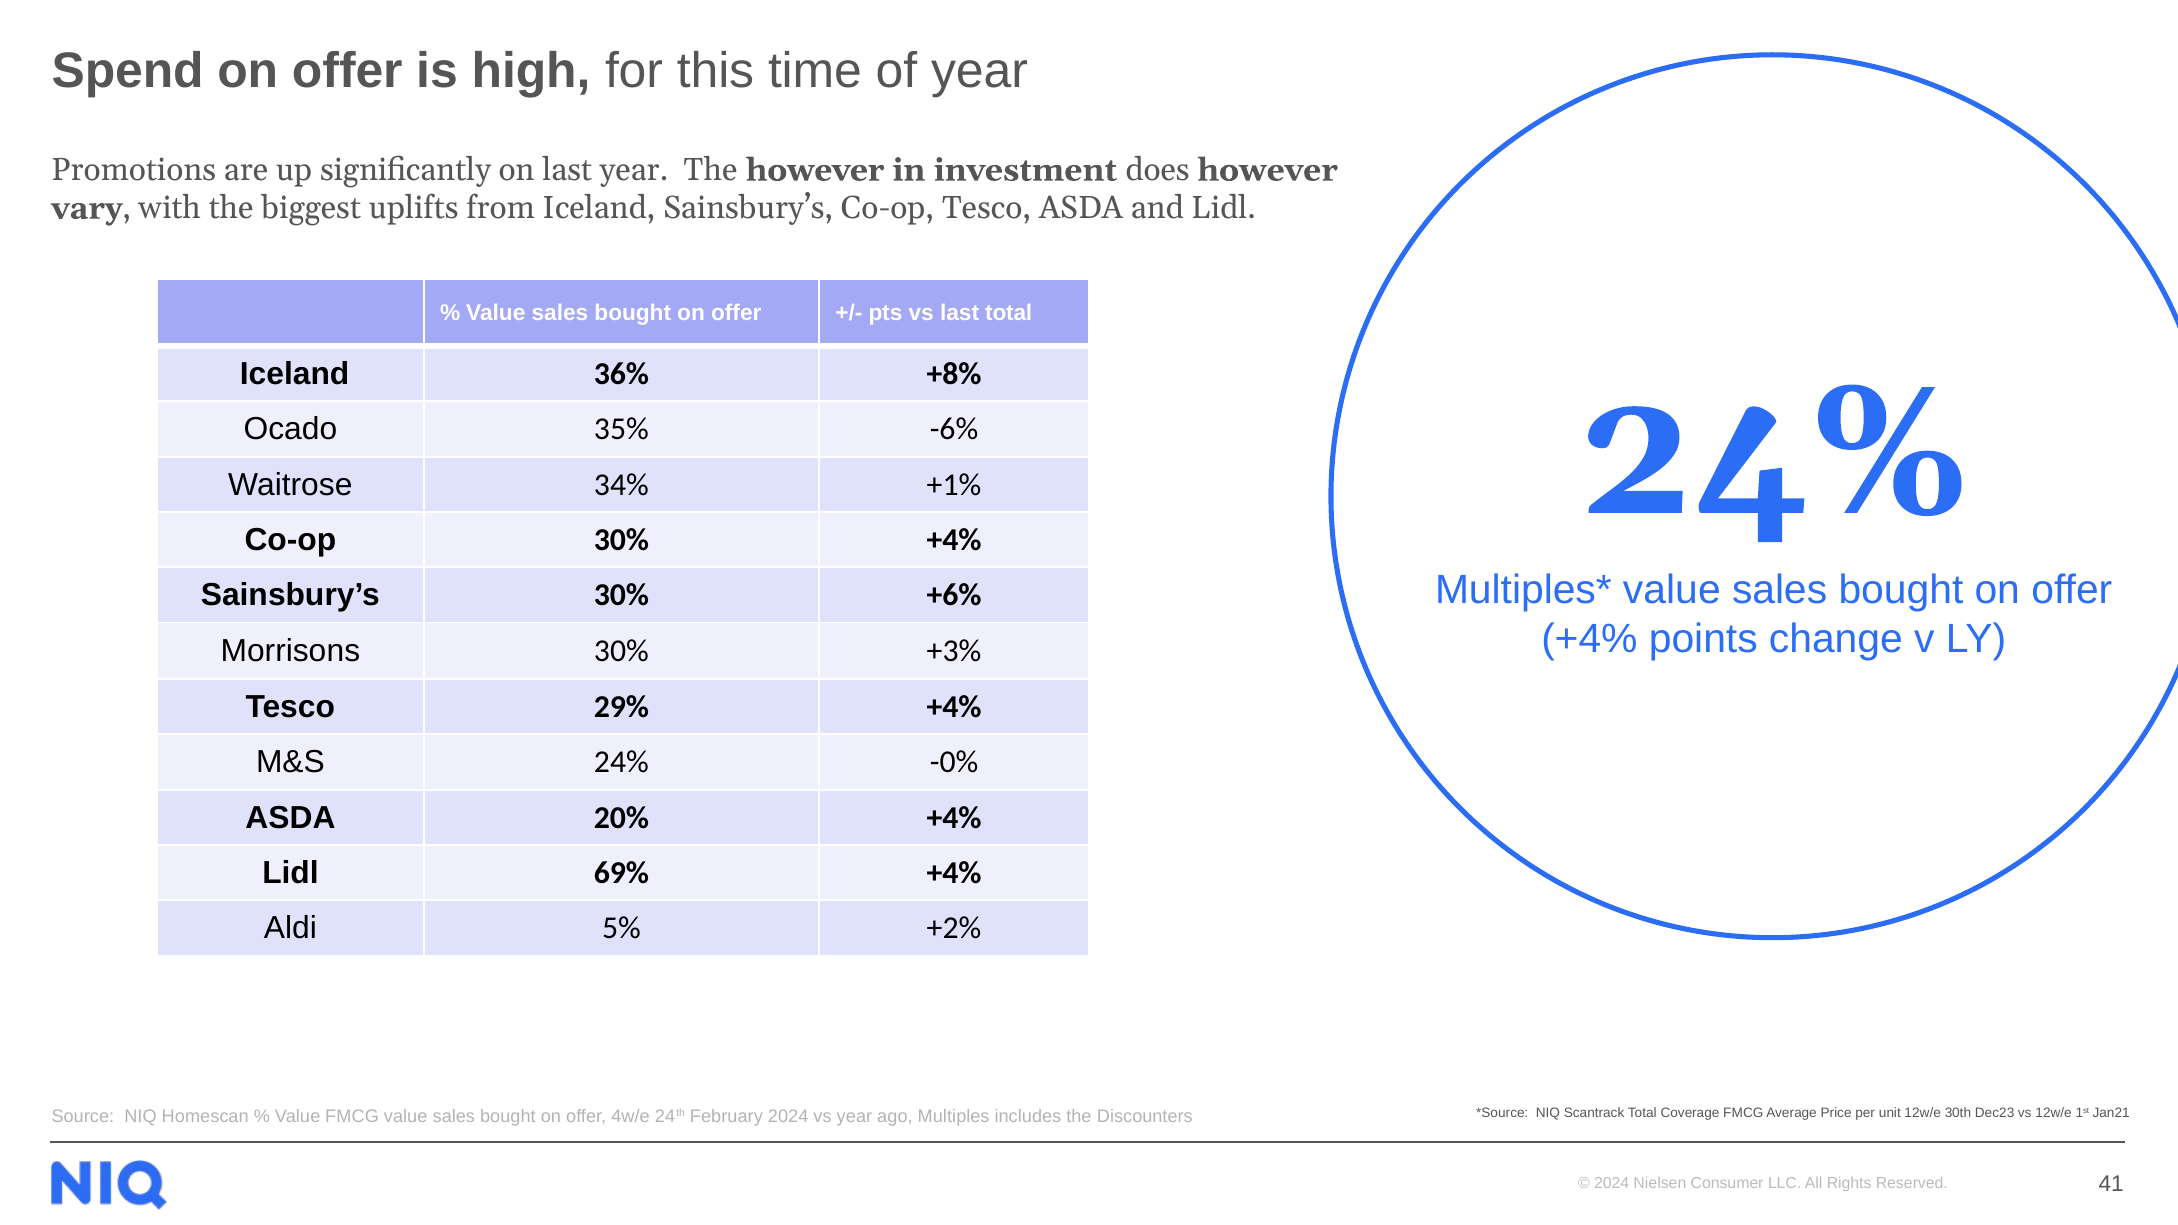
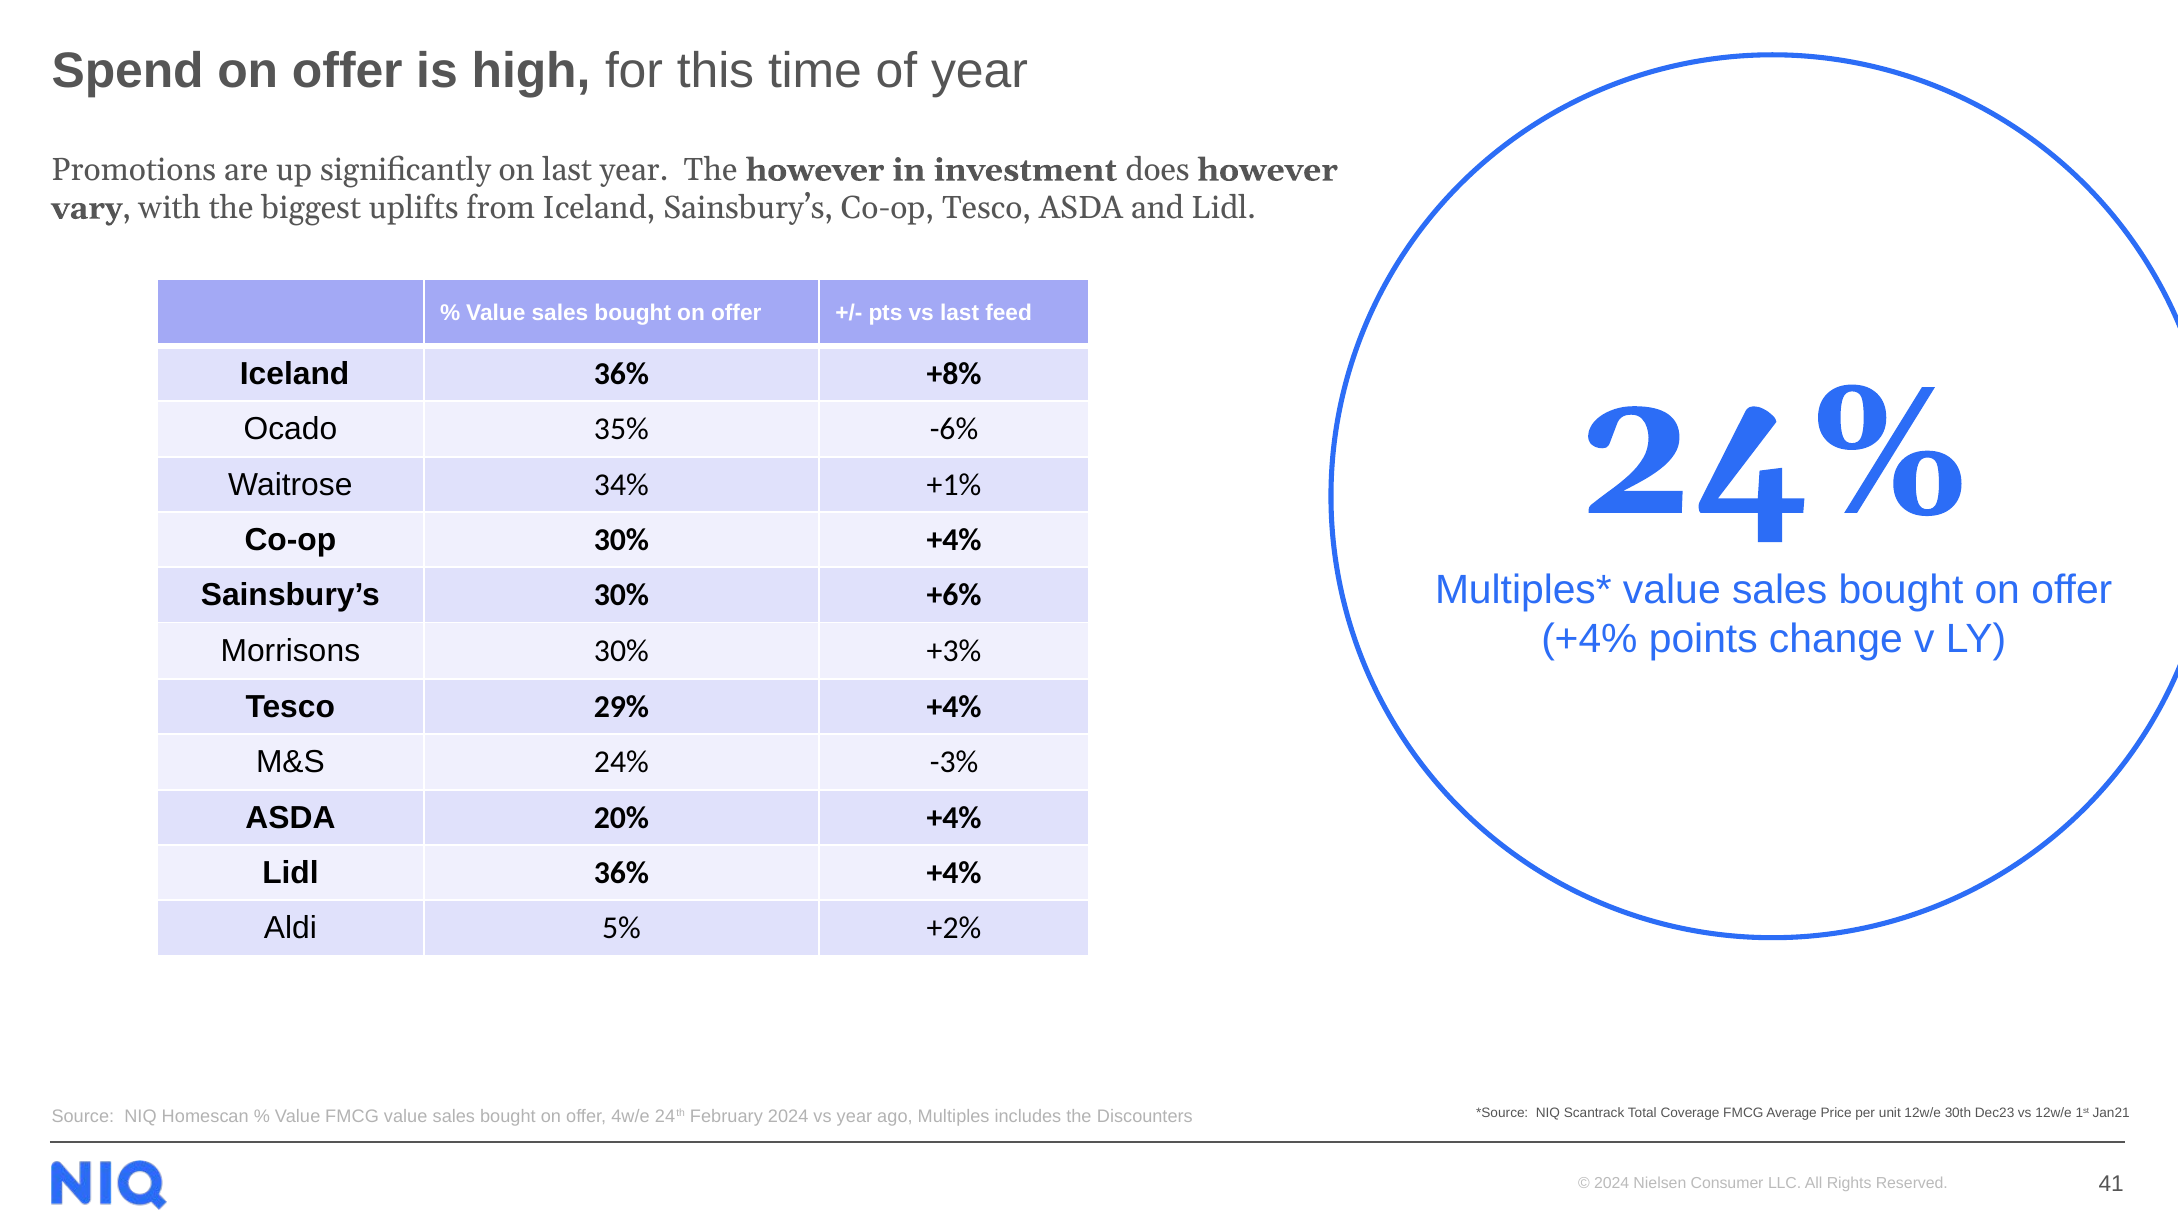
last total: total -> feed
-0%: -0% -> -3%
Lidl 69%: 69% -> 36%
